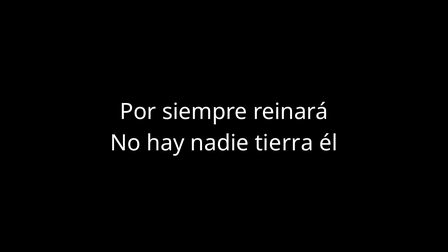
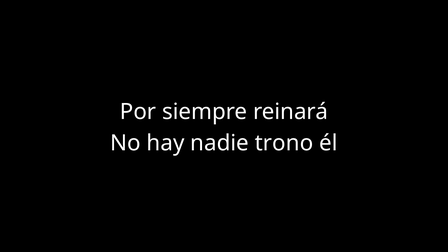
tierra: tierra -> trono
